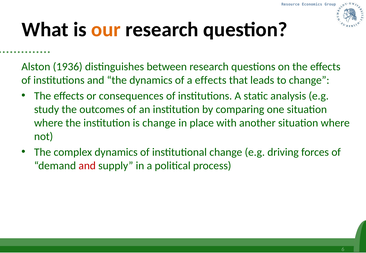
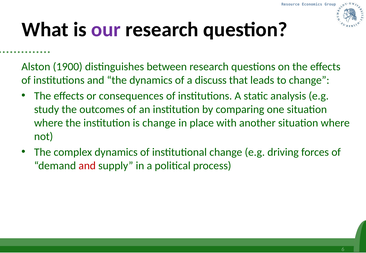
our colour: orange -> purple
1936: 1936 -> 1900
a effects: effects -> discuss
